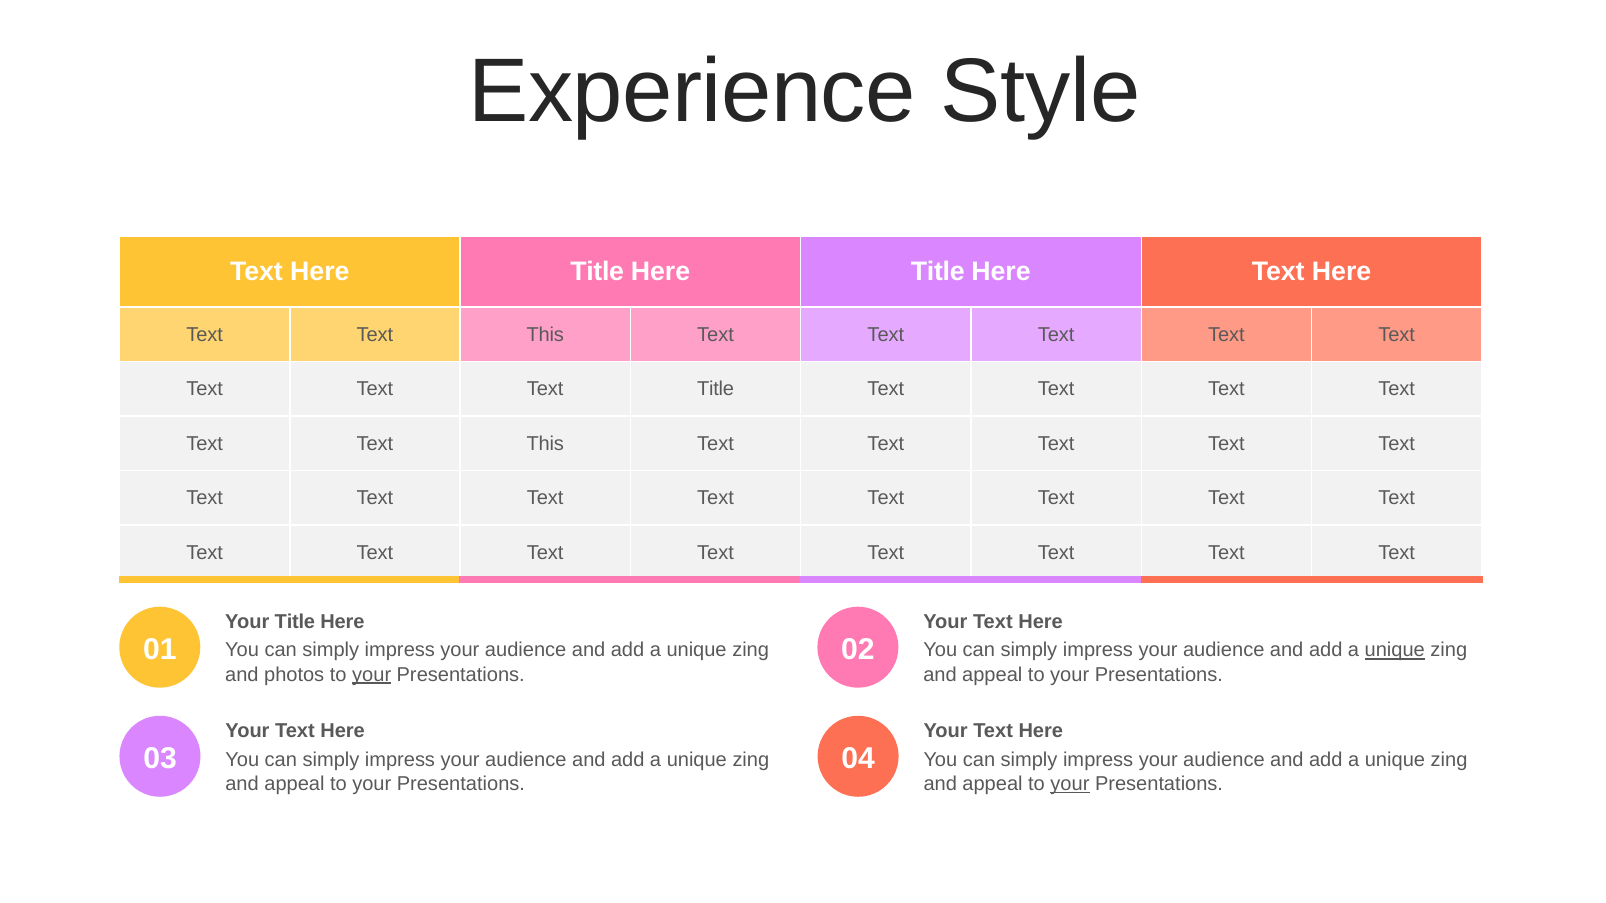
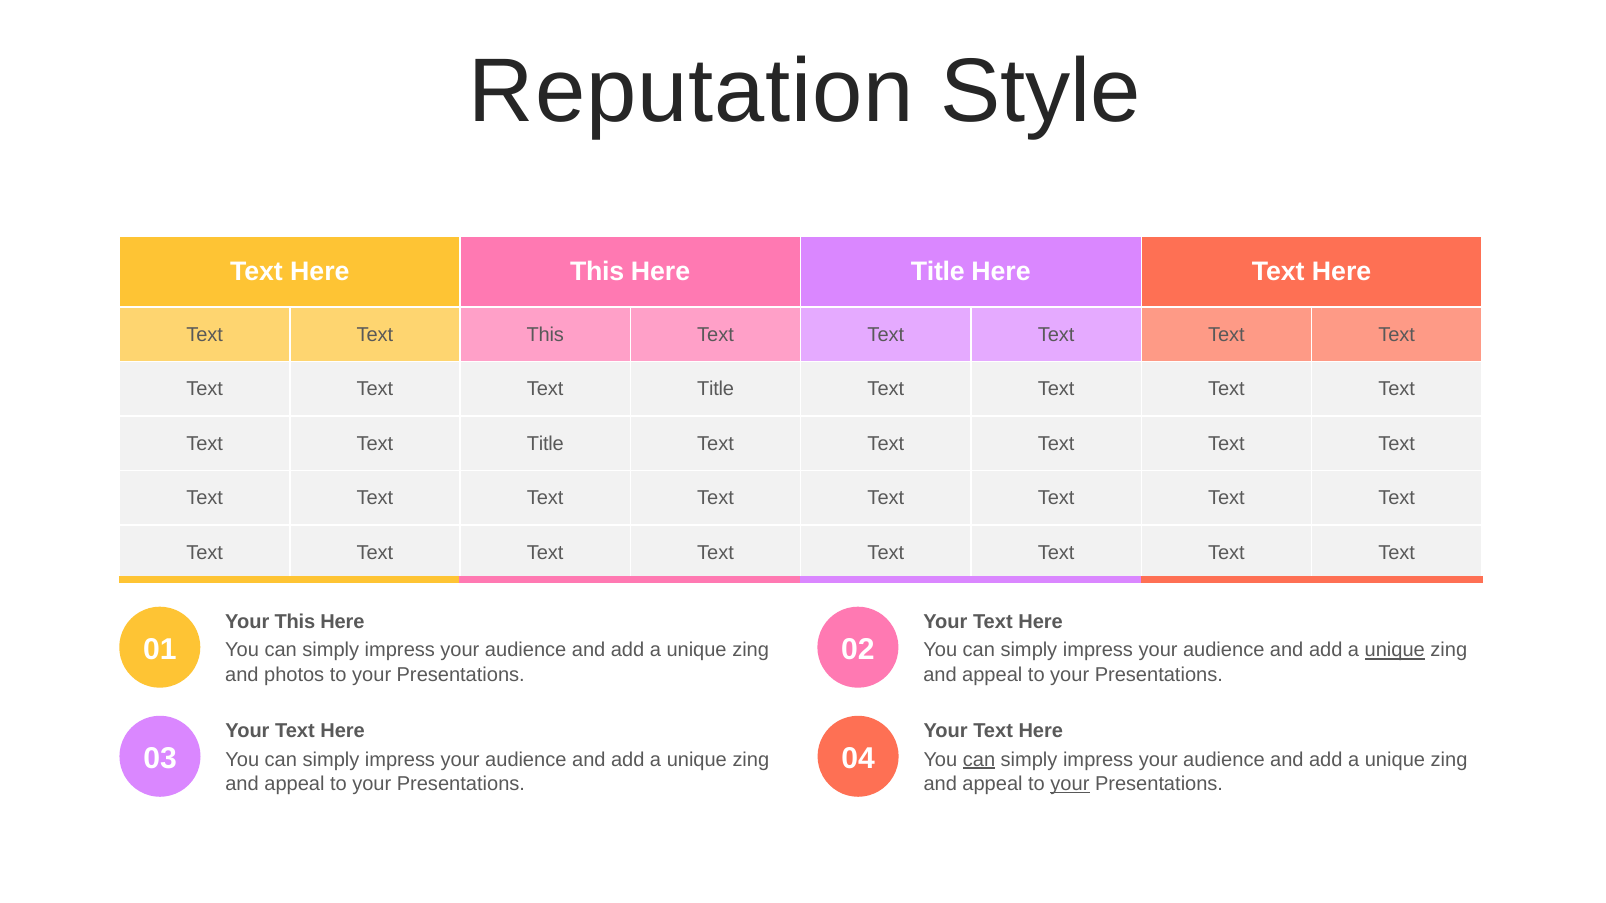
Experience: Experience -> Reputation
Text Here Title: Title -> This
This at (545, 444): This -> Title
Your Title: Title -> This
your at (372, 675) underline: present -> none
can at (979, 760) underline: none -> present
